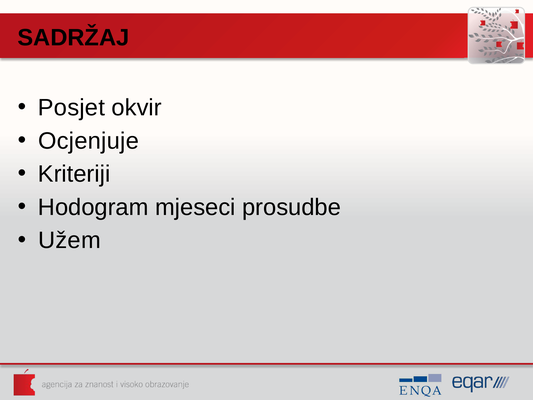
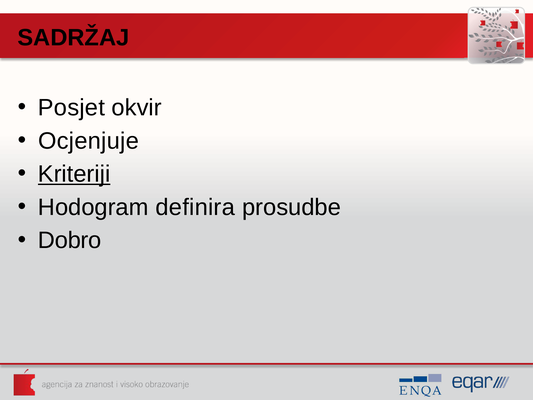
Kriteriji underline: none -> present
mjeseci: mjeseci -> definira
Užem: Užem -> Dobro
